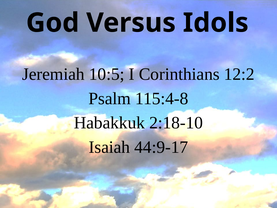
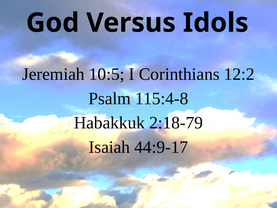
2:18-10: 2:18-10 -> 2:18-79
